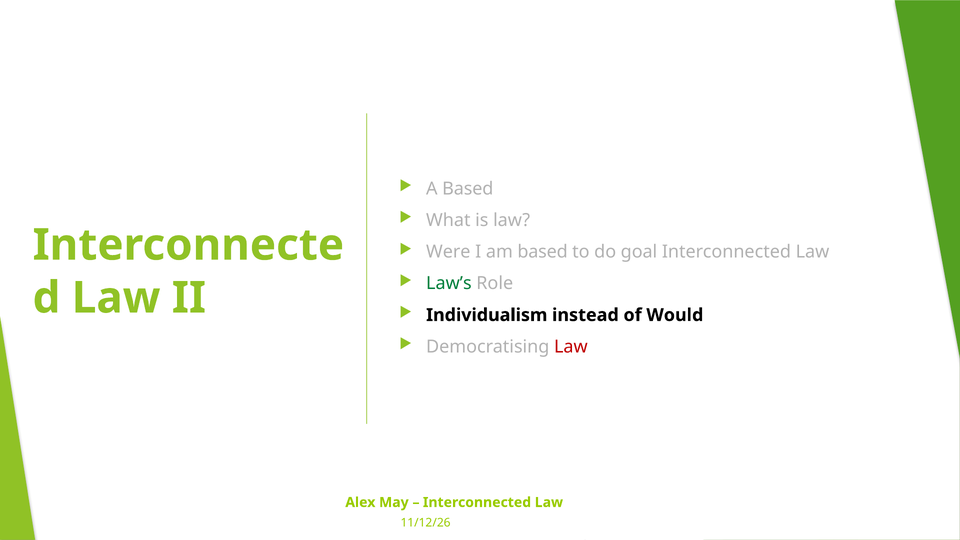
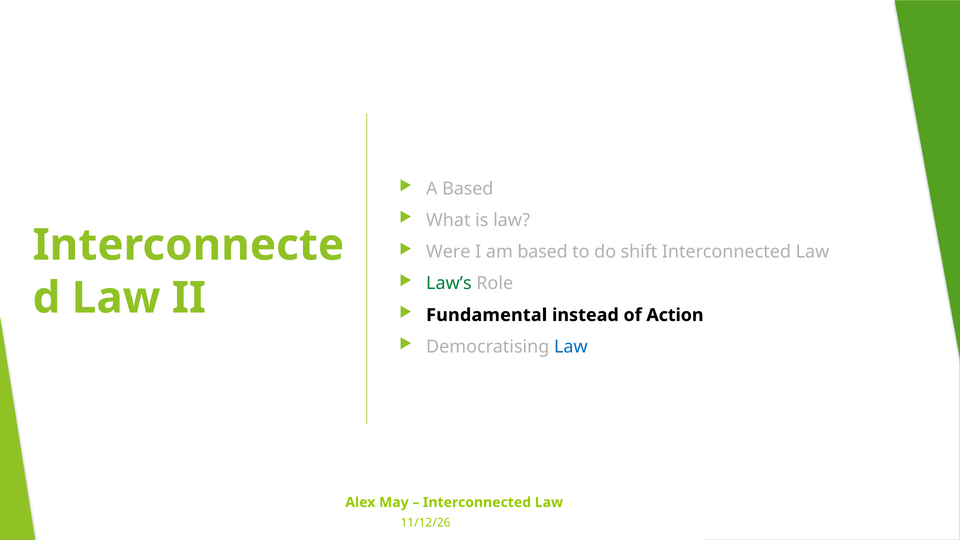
goal: goal -> shift
Individualism: Individualism -> Fundamental
Would: Would -> Action
Law at (571, 347) colour: red -> blue
